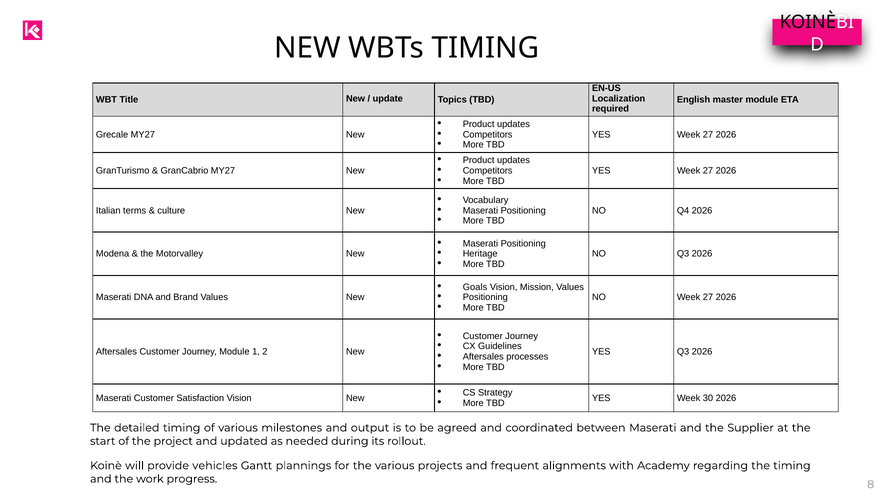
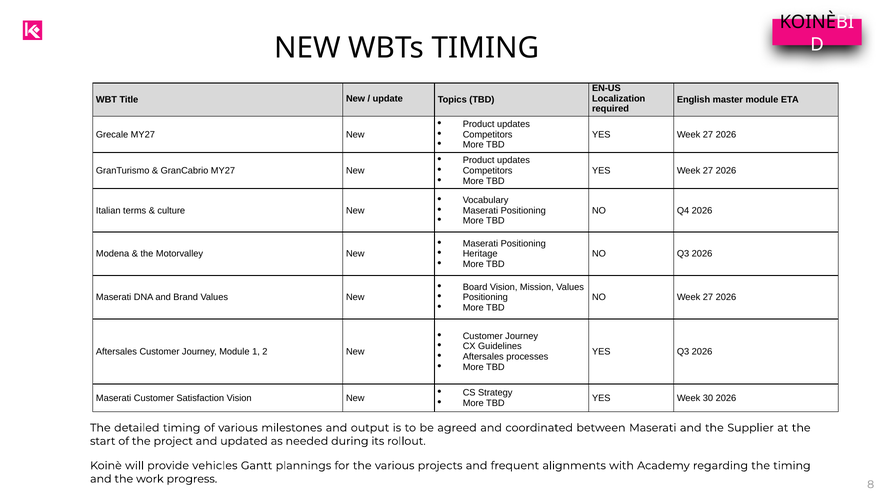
Goals: Goals -> Board
